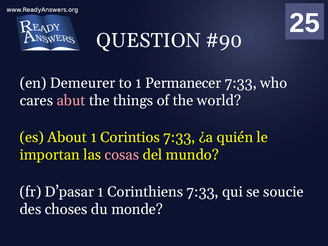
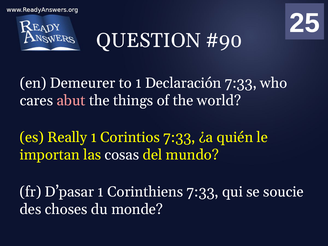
Permanecer: Permanecer -> Declaración
About: About -> Really
cosas colour: pink -> white
